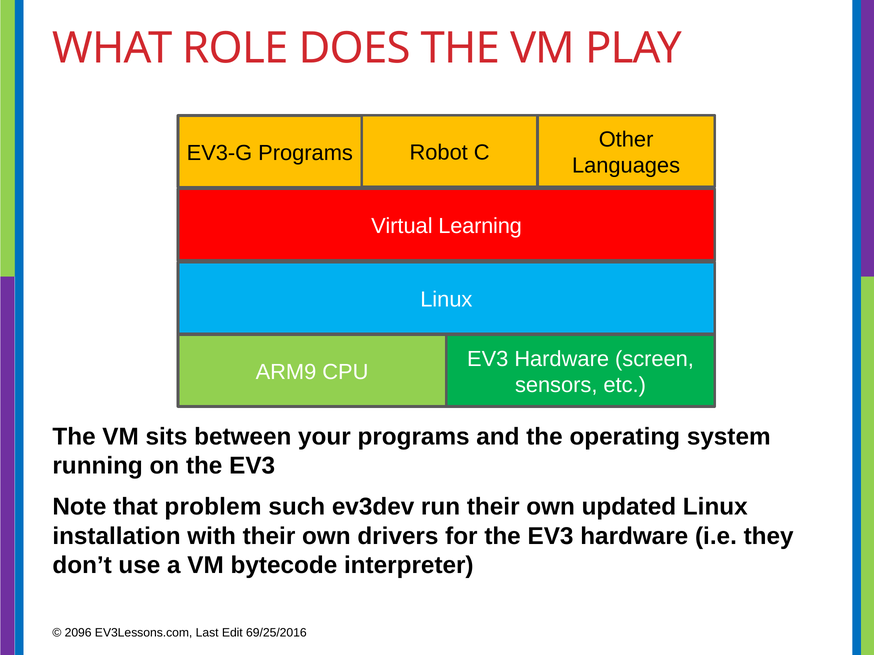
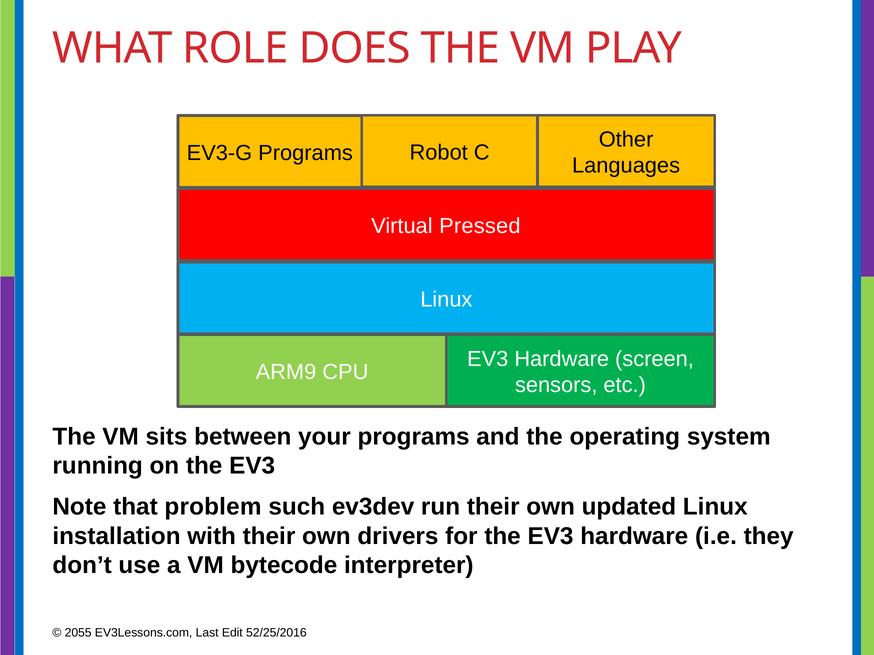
Learning: Learning -> Pressed
2096: 2096 -> 2055
69/25/2016: 69/25/2016 -> 52/25/2016
